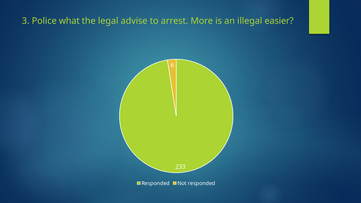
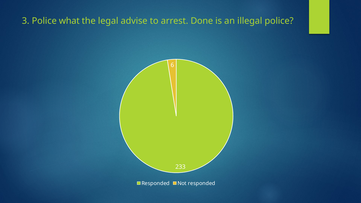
More: More -> Done
illegal easier: easier -> police
